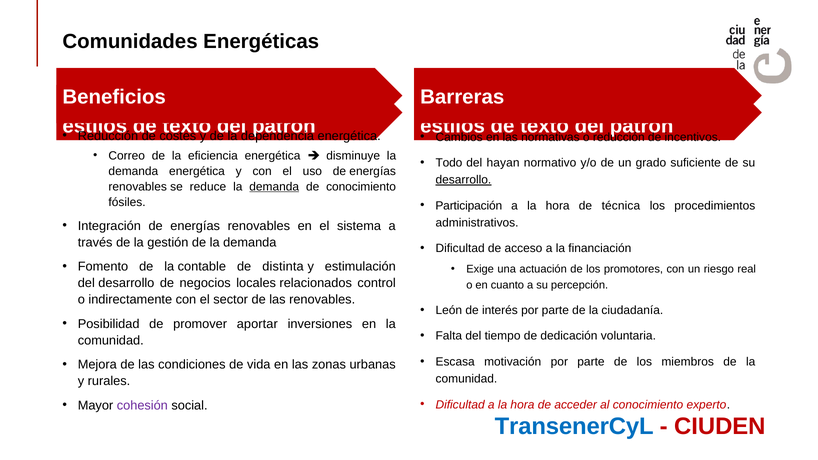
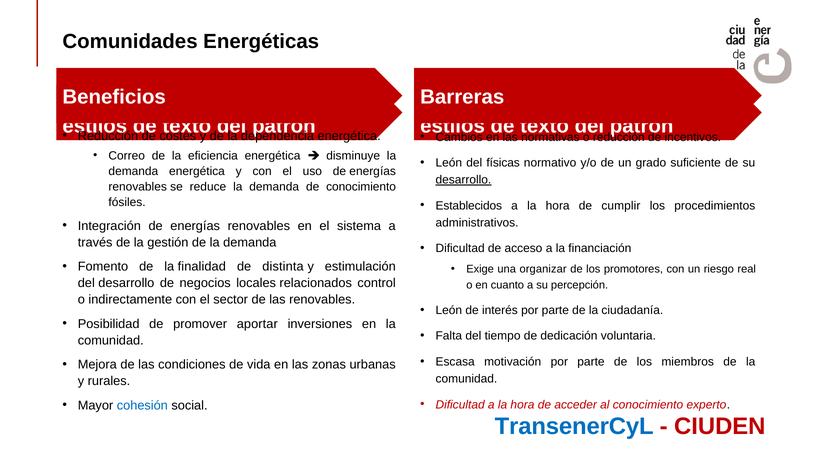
Todo at (449, 163): Todo -> León
hayan: hayan -> físicas
demanda at (274, 187) underline: present -> none
Participación: Participación -> Establecidos
técnica: técnica -> cumplir
contable: contable -> finalidad
actuación: actuación -> organizar
cohesión colour: purple -> blue
